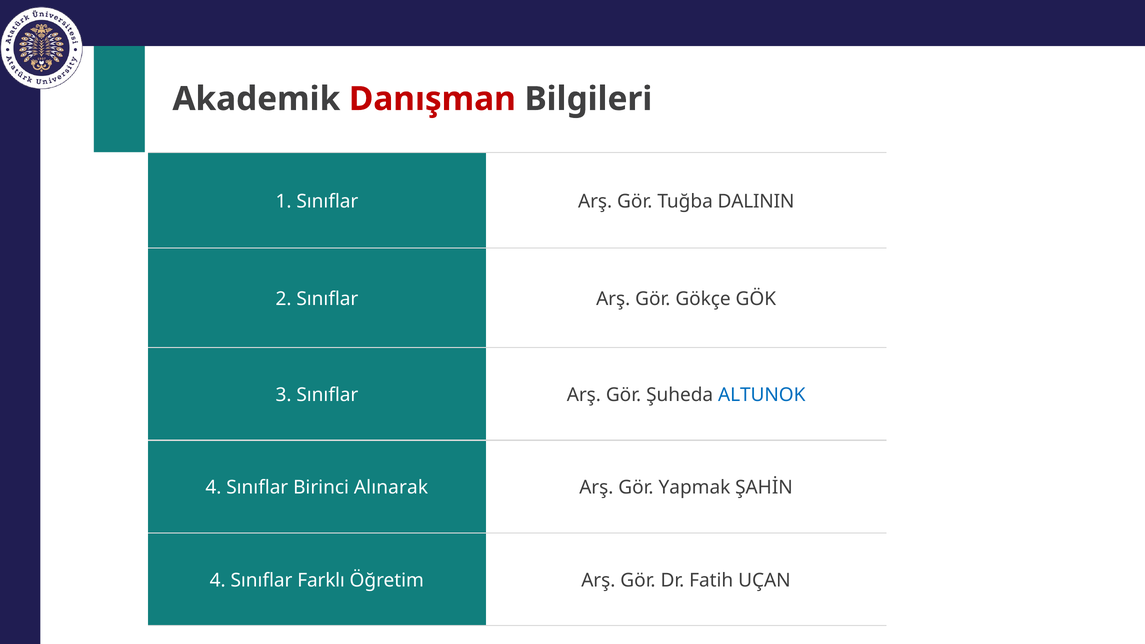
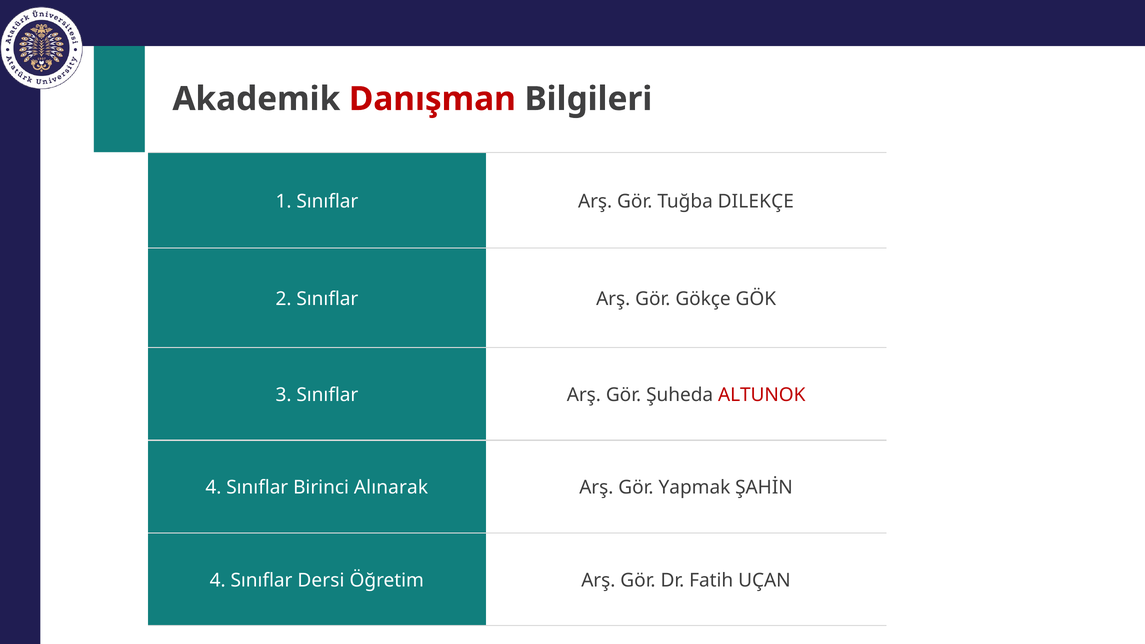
DALININ: DALININ -> DILEKÇE
ALTUNOK colour: blue -> red
Farklı: Farklı -> Dersi
